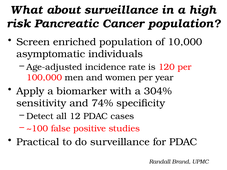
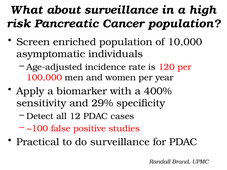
304%: 304% -> 400%
74%: 74% -> 29%
